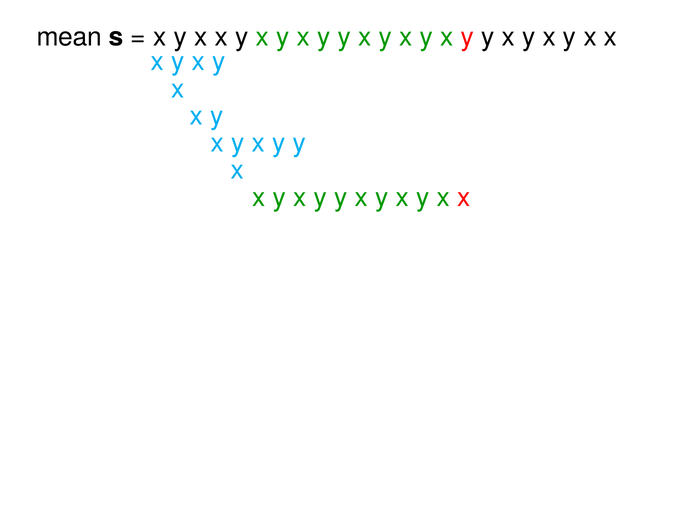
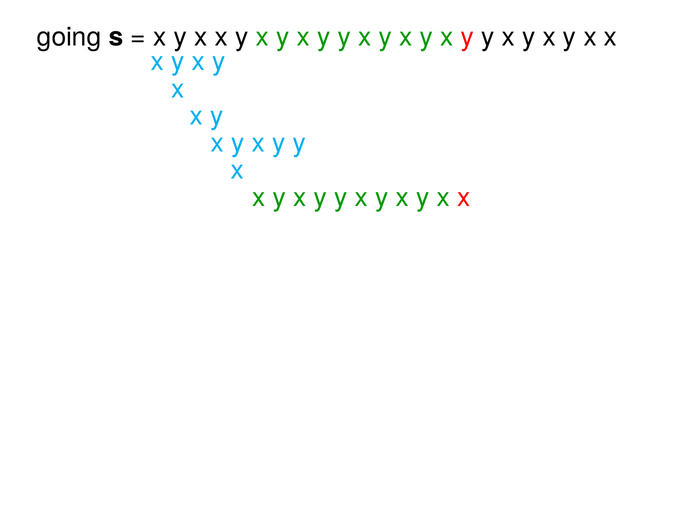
mean: mean -> going
